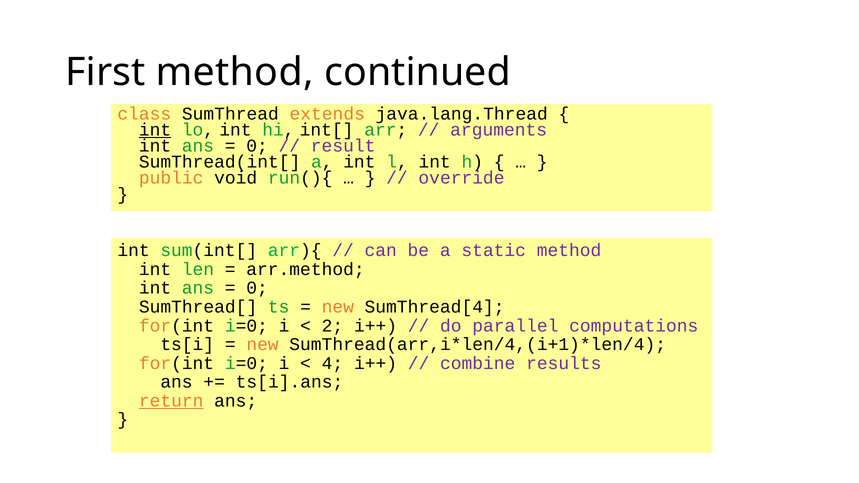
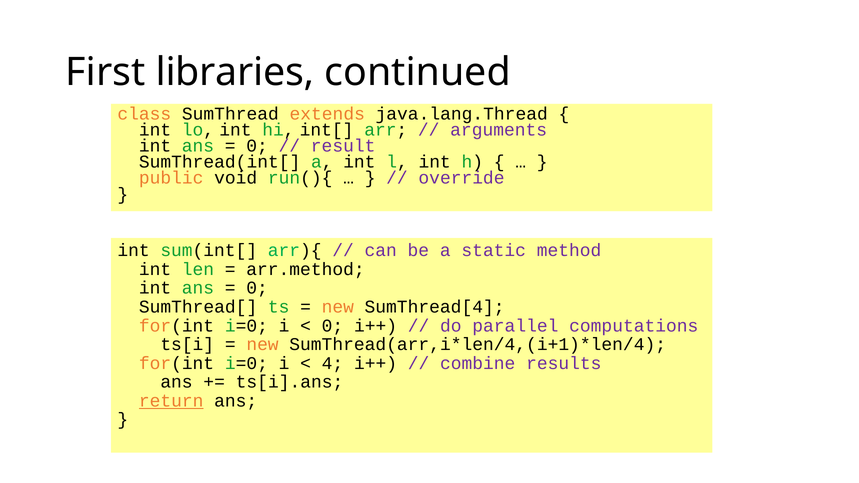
First method: method -> libraries
int at (155, 130) underline: present -> none
2 at (332, 326): 2 -> 0
